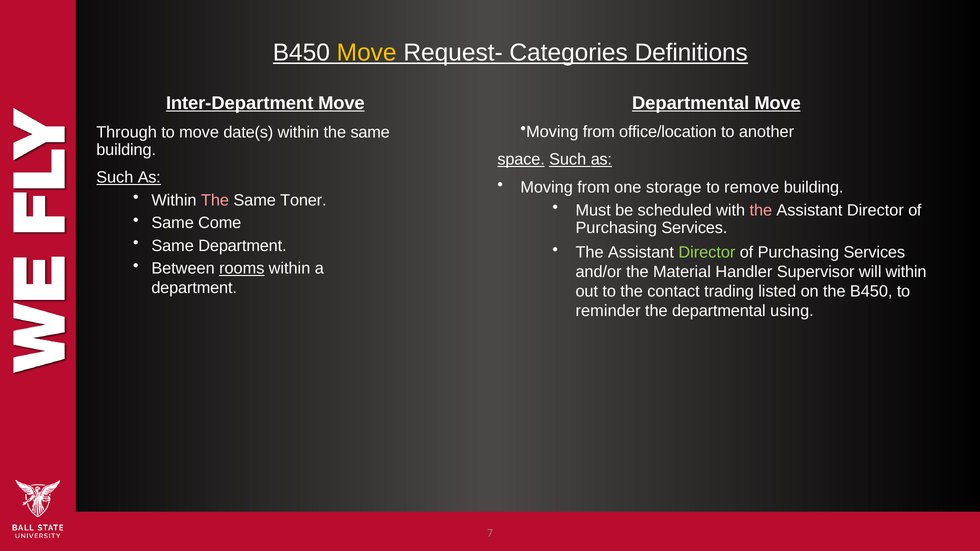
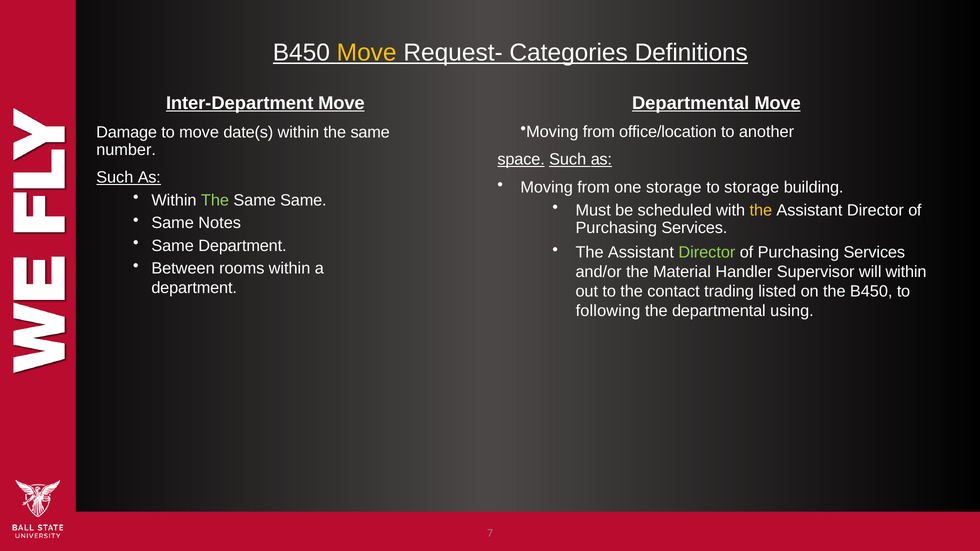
Through: Through -> Damage
building at (126, 150): building -> number
to remove: remove -> storage
The at (215, 200) colour: pink -> light green
Same Toner: Toner -> Same
the at (761, 210) colour: pink -> yellow
Come: Come -> Notes
rooms underline: present -> none
reminder: reminder -> following
